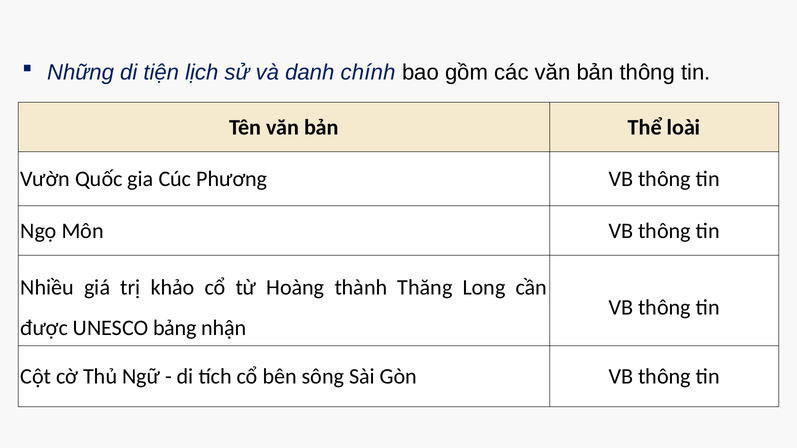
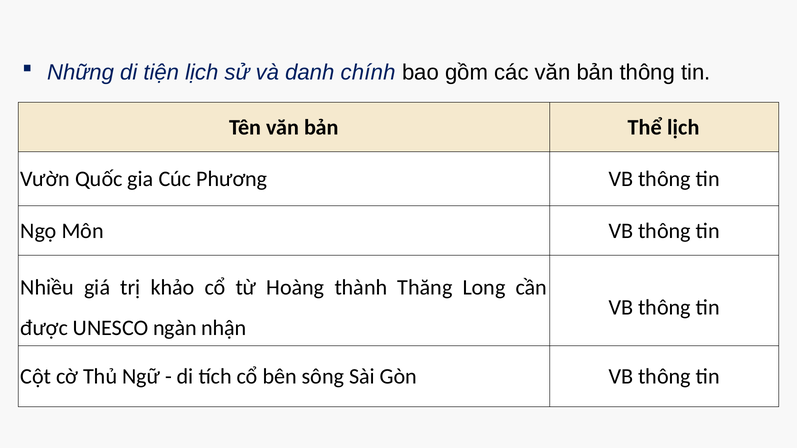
Thể loài: loài -> lịch
bảng: bảng -> ngàn
